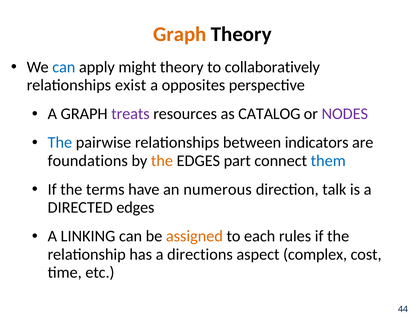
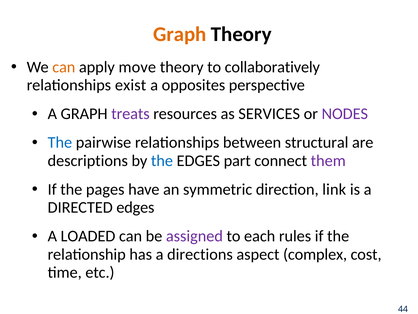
can at (64, 67) colour: blue -> orange
might: might -> move
CATALOG: CATALOG -> SERVICES
indicators: indicators -> structural
foundations: foundations -> descriptions
the at (162, 160) colour: orange -> blue
them colour: blue -> purple
terms: terms -> pages
numerous: numerous -> symmetric
talk: talk -> link
LINKING: LINKING -> LOADED
assigned colour: orange -> purple
